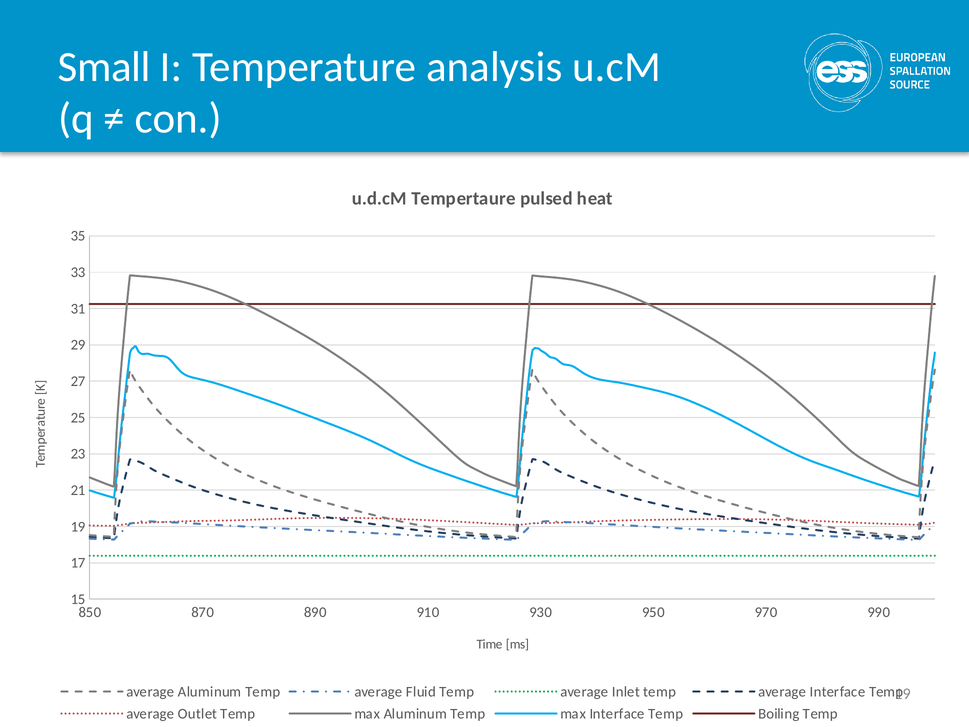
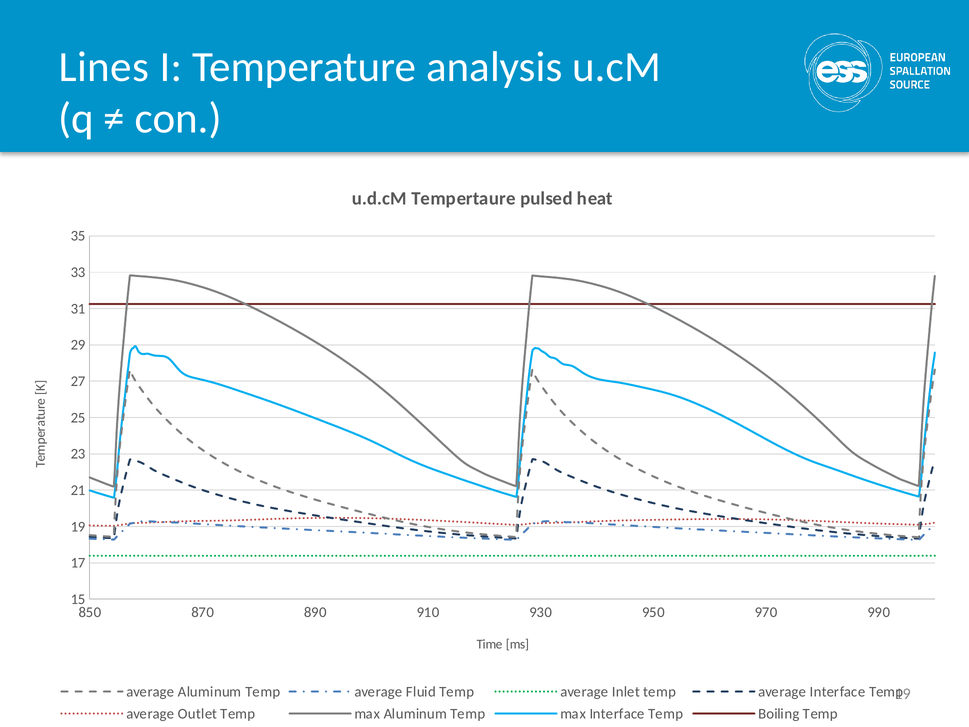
Small: Small -> Lines
